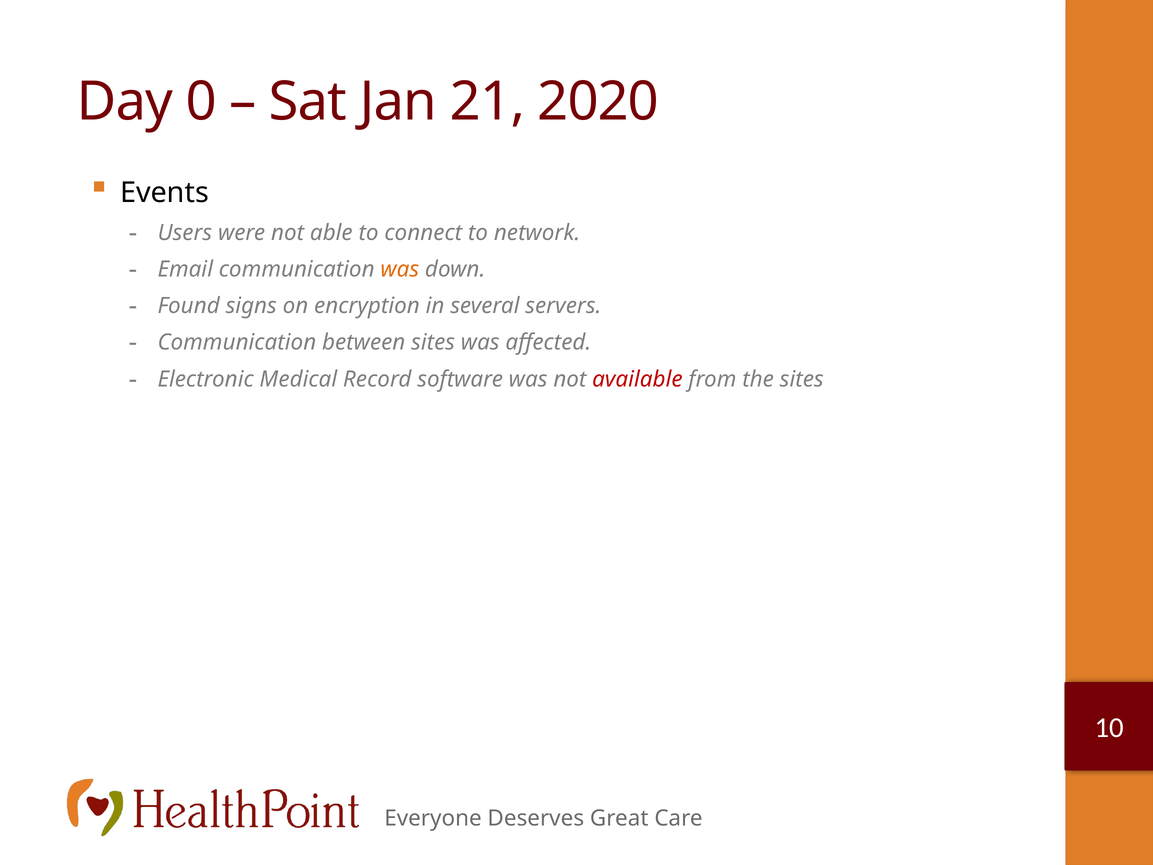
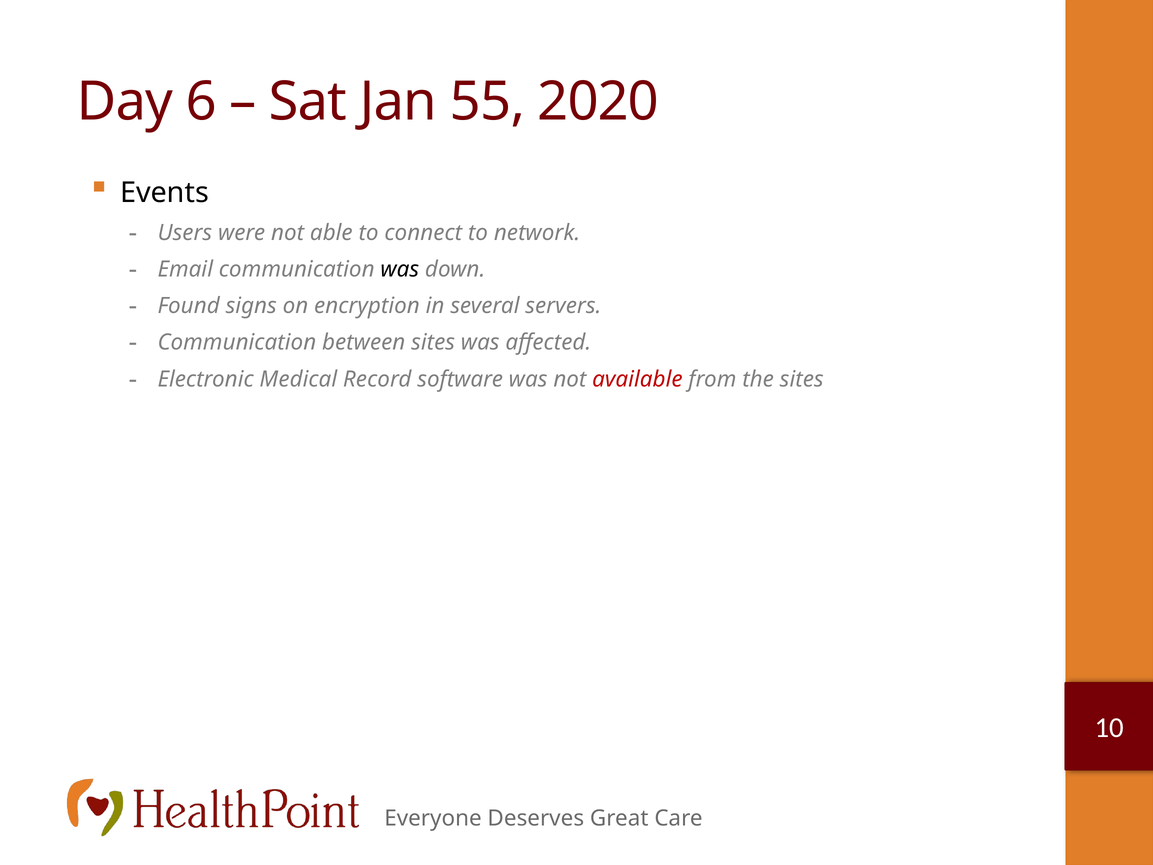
0: 0 -> 6
21: 21 -> 55
was at (400, 269) colour: orange -> black
